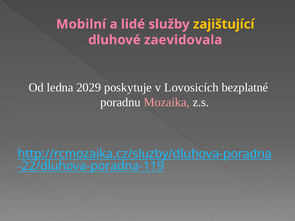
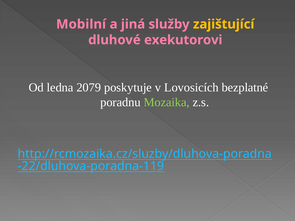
lidé: lidé -> jiná
zaevidovala: zaevidovala -> exekutorovi
2029: 2029 -> 2079
Mozaika colour: pink -> light green
